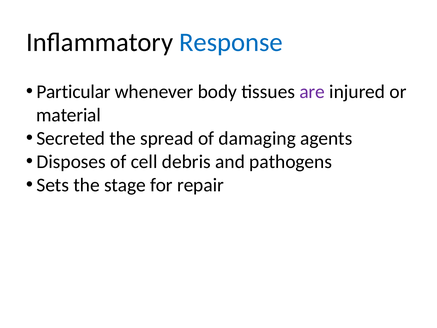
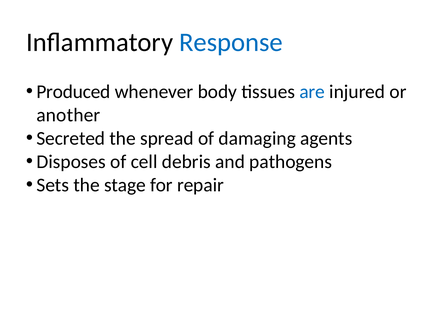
Particular: Particular -> Produced
are colour: purple -> blue
material: material -> another
